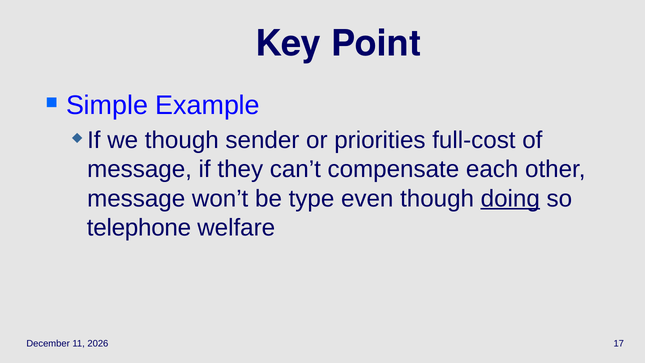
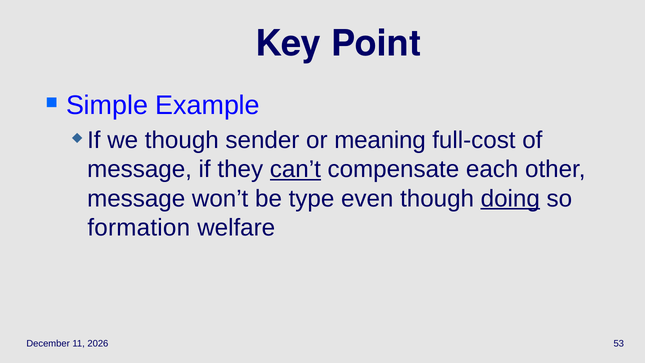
priorities: priorities -> meaning
can’t underline: none -> present
telephone: telephone -> formation
17: 17 -> 53
